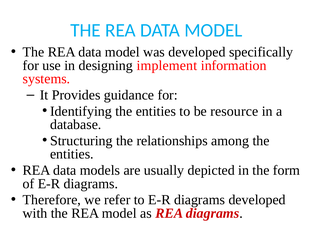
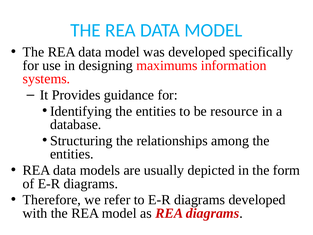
implement: implement -> maximums
